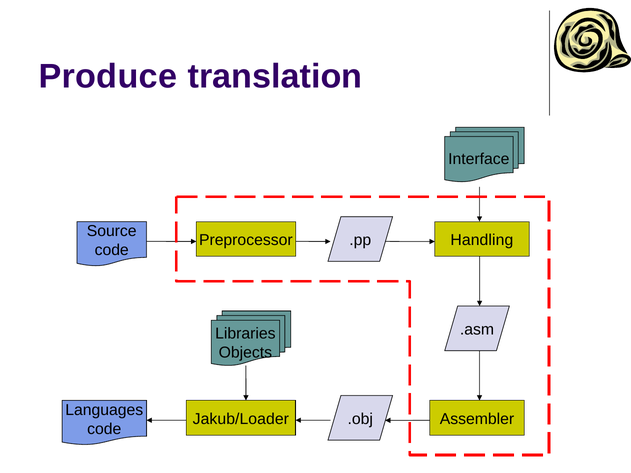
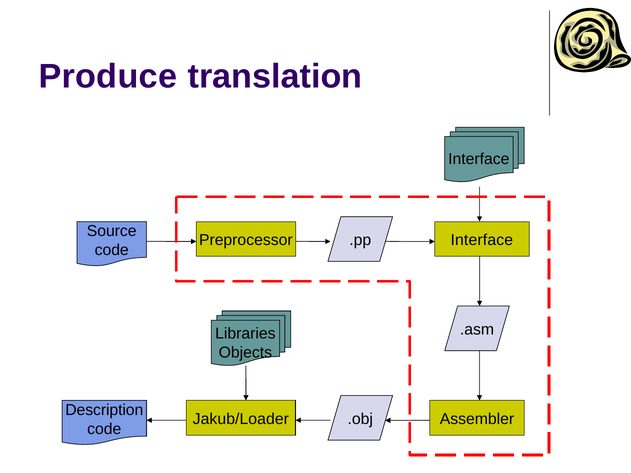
Preprocessor Handling: Handling -> Interface
Languages: Languages -> Description
